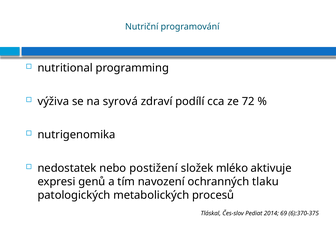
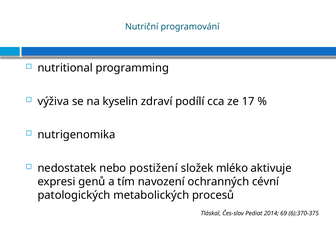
syrová: syrová -> kyselin
72: 72 -> 17
tlaku: tlaku -> cévní
